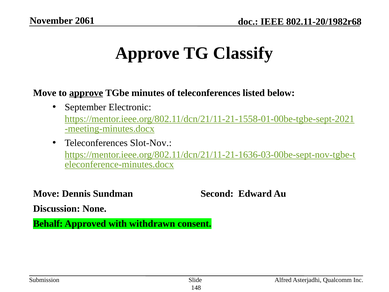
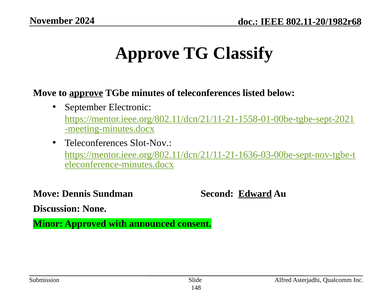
2061: 2061 -> 2024
Edward underline: none -> present
Behalf: Behalf -> Minor
withdrawn: withdrawn -> announced
